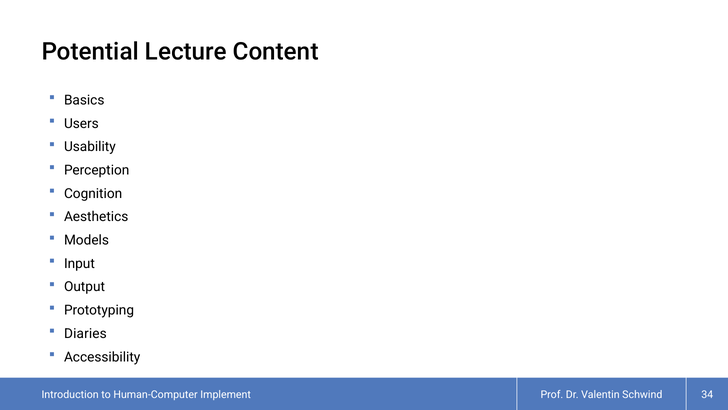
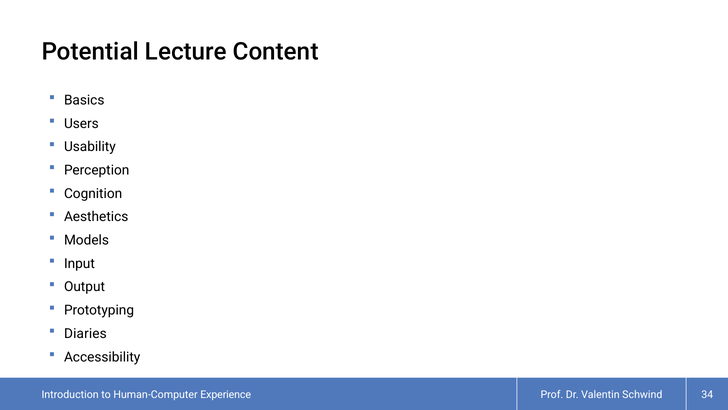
Implement: Implement -> Experience
